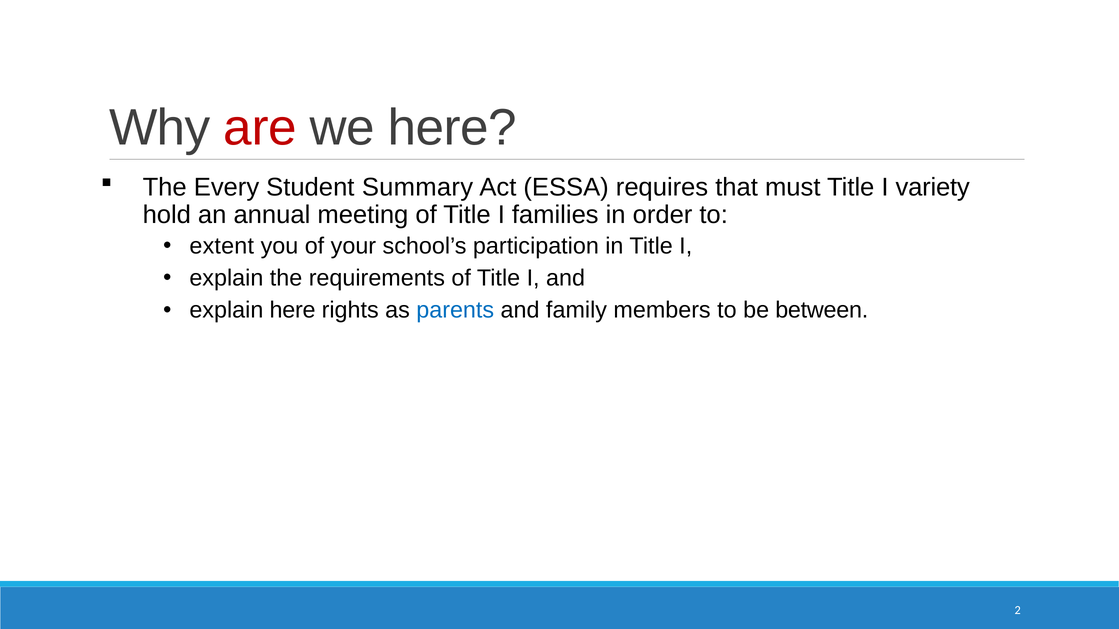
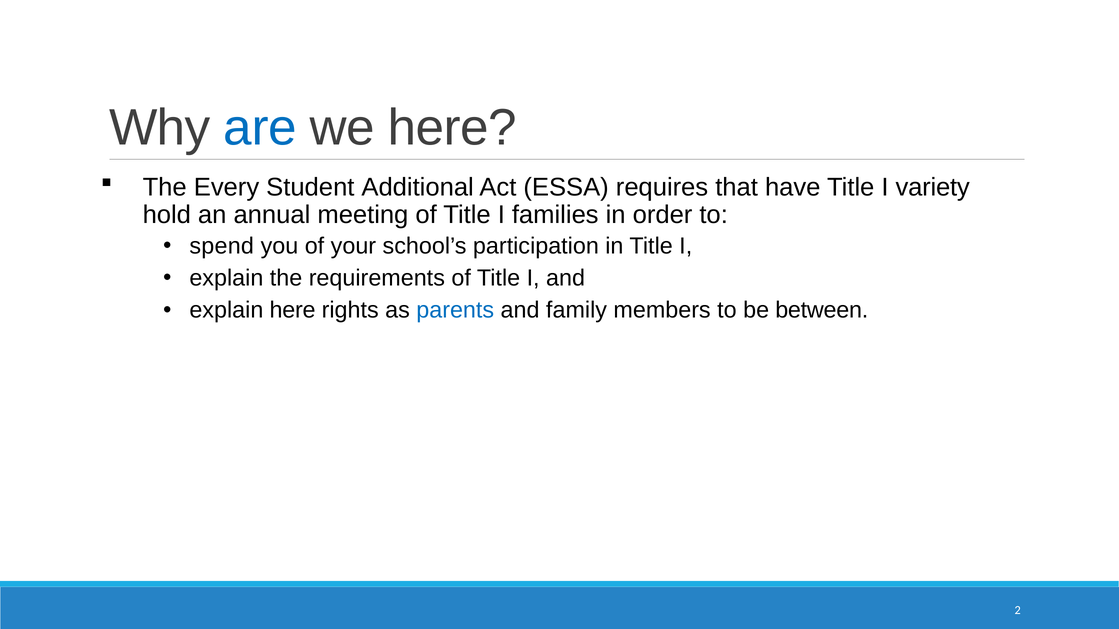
are colour: red -> blue
Summary: Summary -> Additional
must: must -> have
extent: extent -> spend
